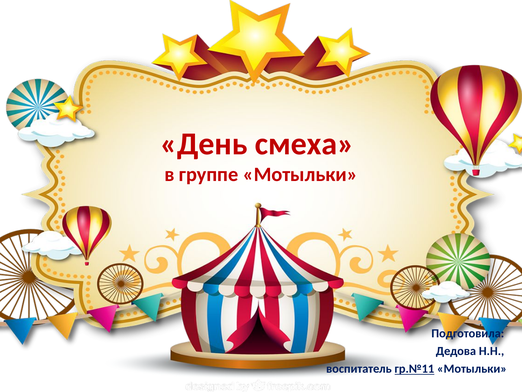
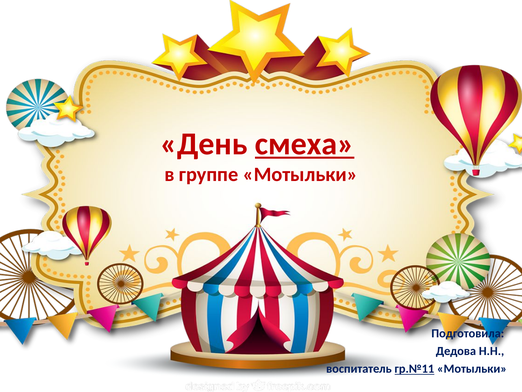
смеха underline: none -> present
